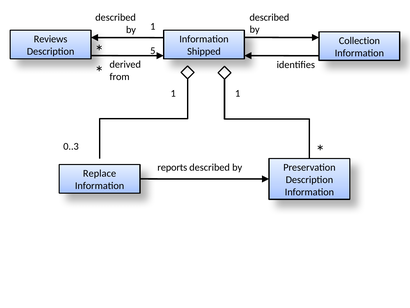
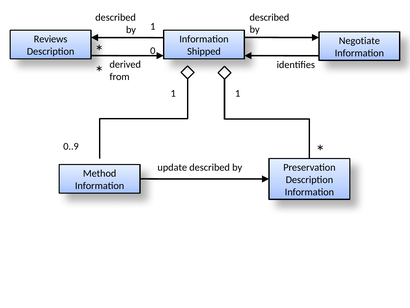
Collection: Collection -> Negotiate
5: 5 -> 0
0..3: 0..3 -> 0..9
reports: reports -> update
Replace: Replace -> Method
